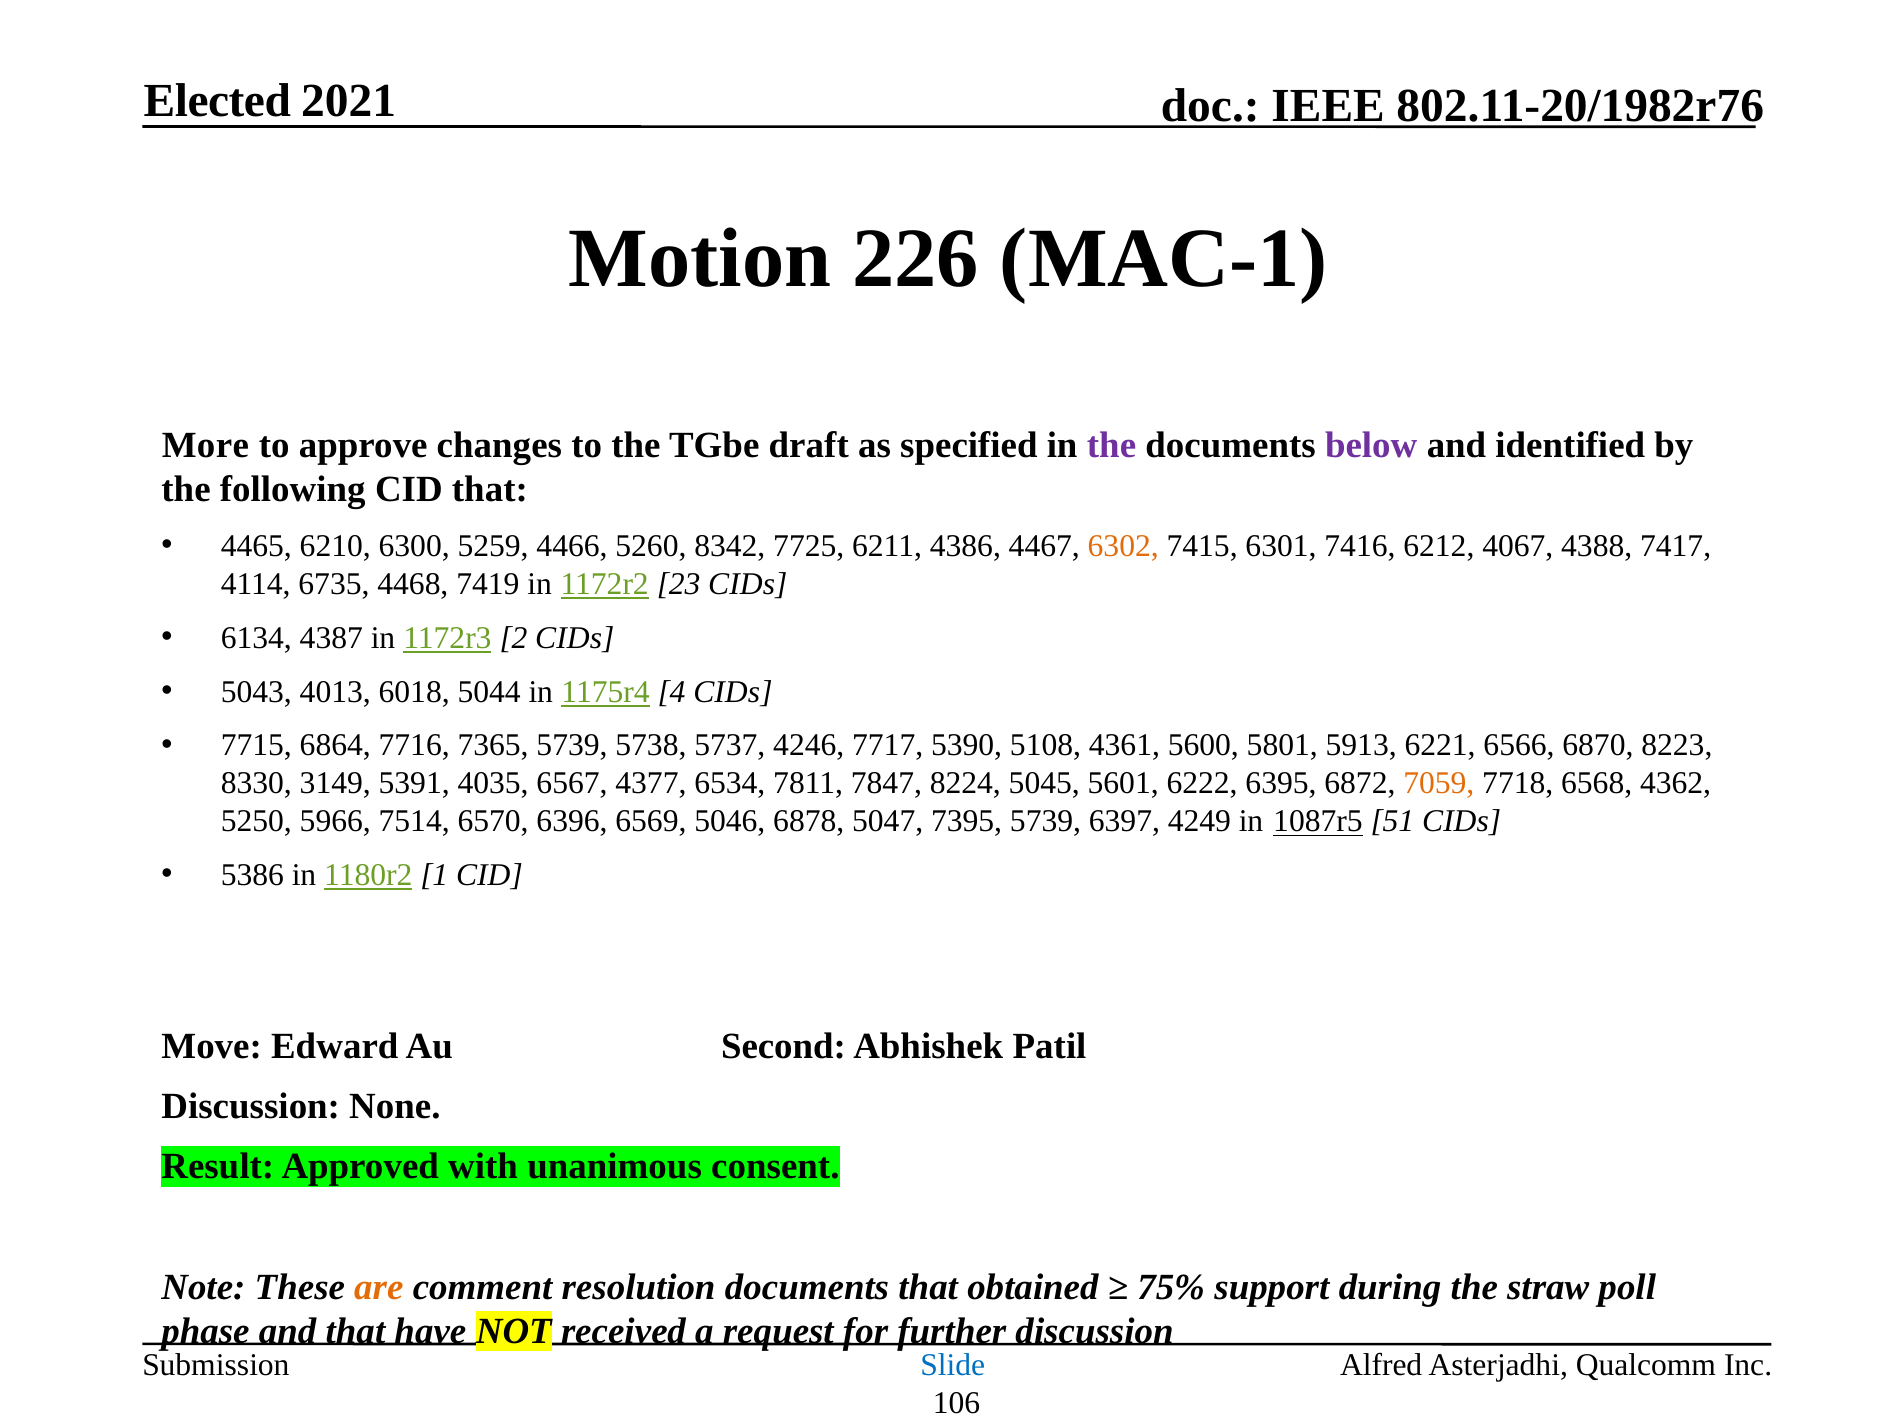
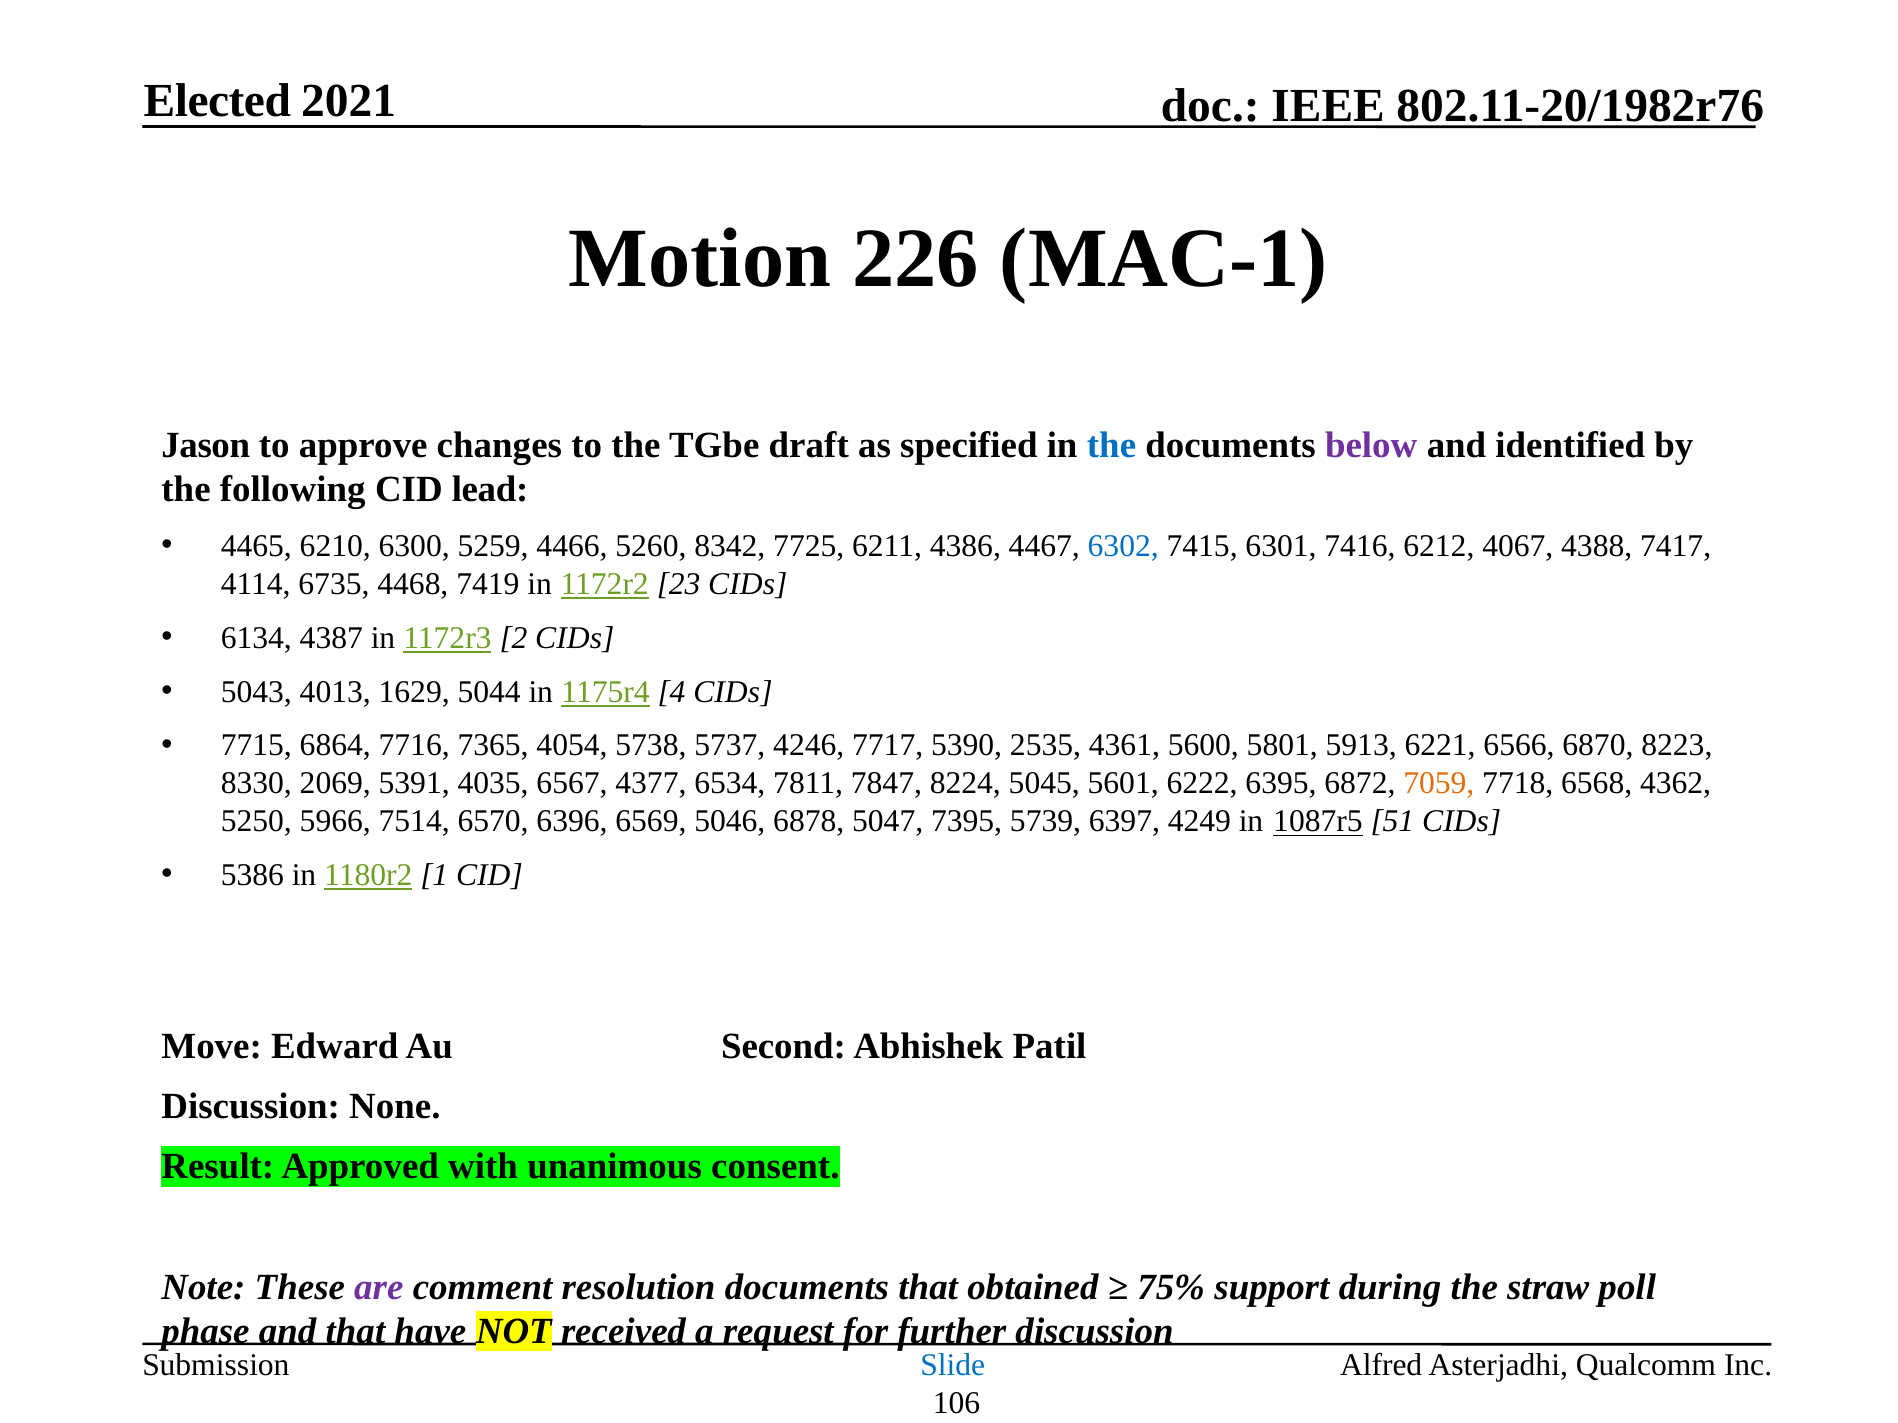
More: More -> Jason
the at (1112, 446) colour: purple -> blue
CID that: that -> lead
6302 colour: orange -> blue
6018: 6018 -> 1629
7365 5739: 5739 -> 4054
5108: 5108 -> 2535
3149: 3149 -> 2069
are colour: orange -> purple
